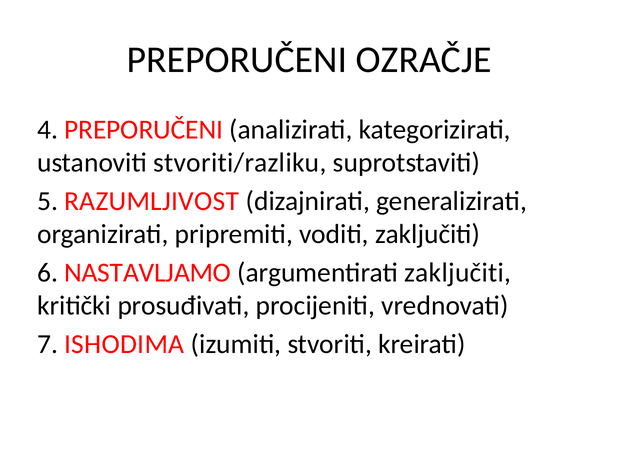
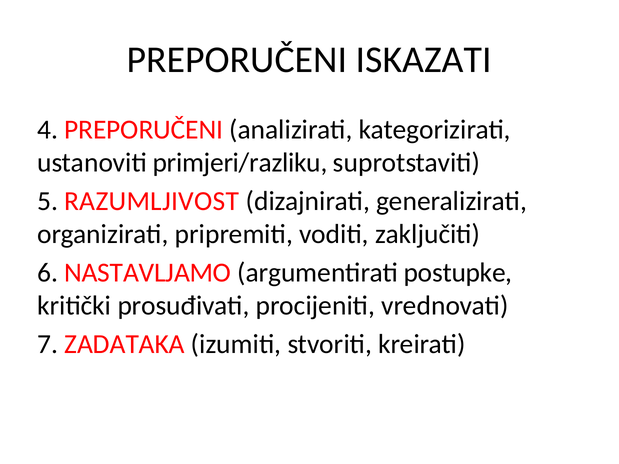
OZRAČJE: OZRAČJE -> ISKAZATI
stvoriti/razliku: stvoriti/razliku -> primjeri/razliku
argumentirati zaključiti: zaključiti -> postupke
ISHODIMA: ISHODIMA -> ZADATAKA
